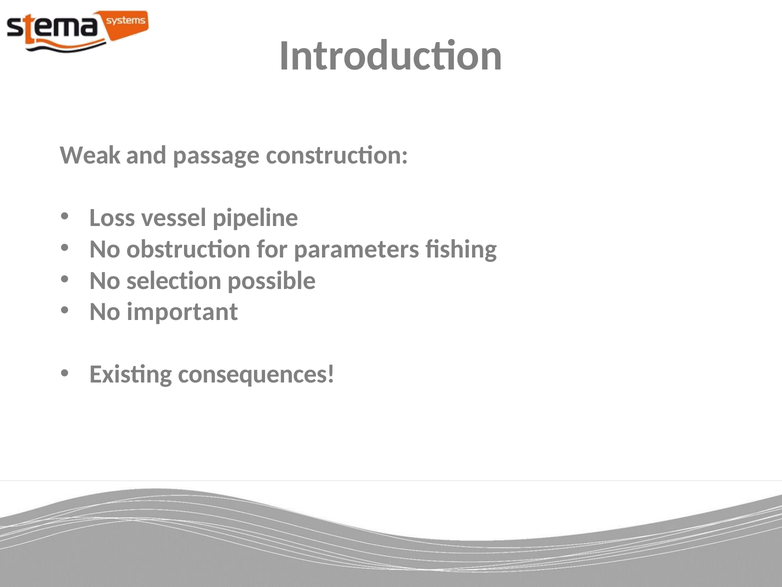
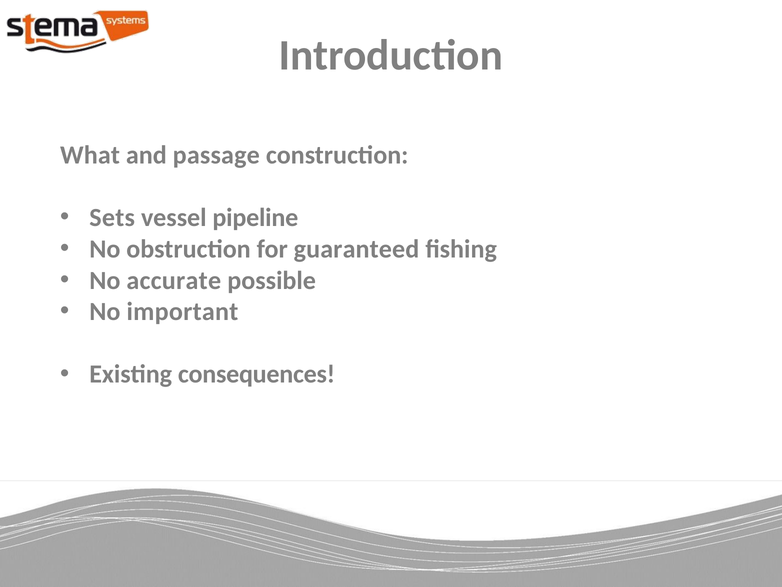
Weak: Weak -> What
Loss: Loss -> Sets
parameters: parameters -> guaranteed
selection: selection -> accurate
